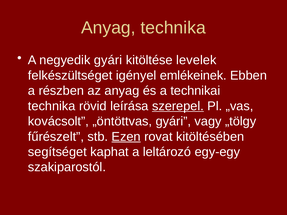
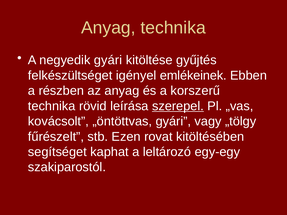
levelek: levelek -> gyűjtés
technikai: technikai -> korszerű
Ezen underline: present -> none
